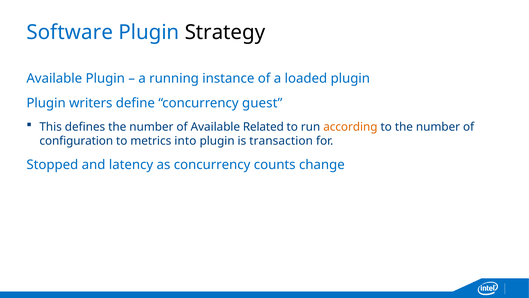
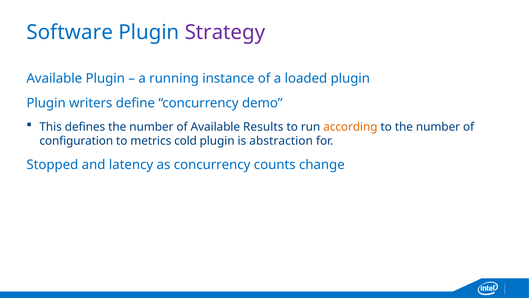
Strategy colour: black -> purple
guest: guest -> demo
Related: Related -> Results
into: into -> cold
transaction: transaction -> abstraction
